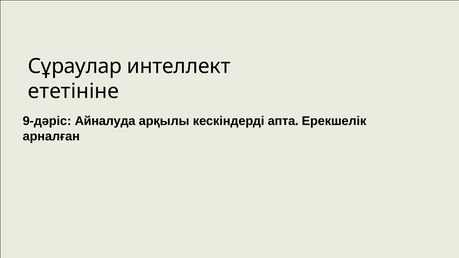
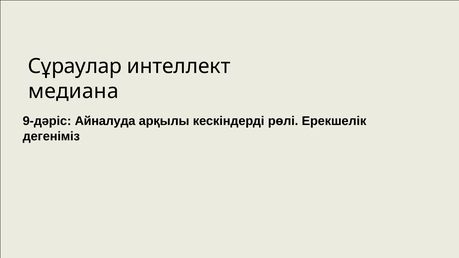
ететініне: ететініне -> медиана
апта: апта -> рөлі
арналған: арналған -> дегеніміз
